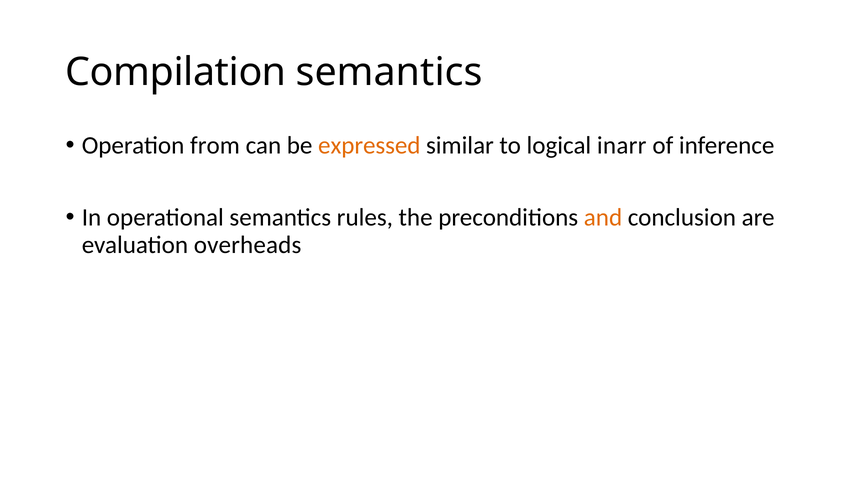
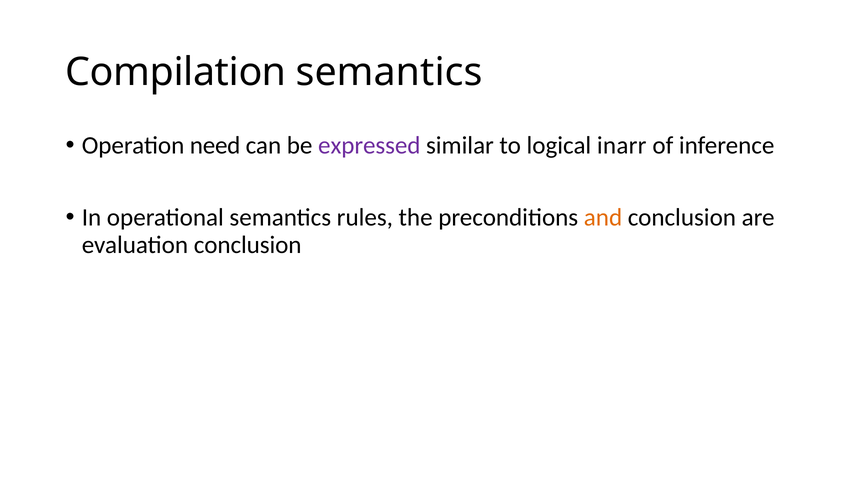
from: from -> need
expressed colour: orange -> purple
evaluation overheads: overheads -> conclusion
